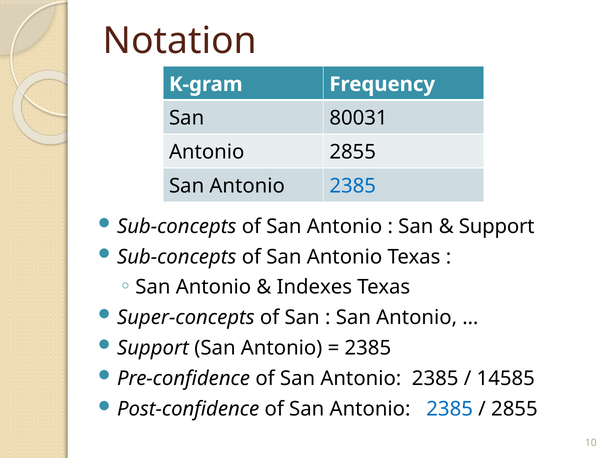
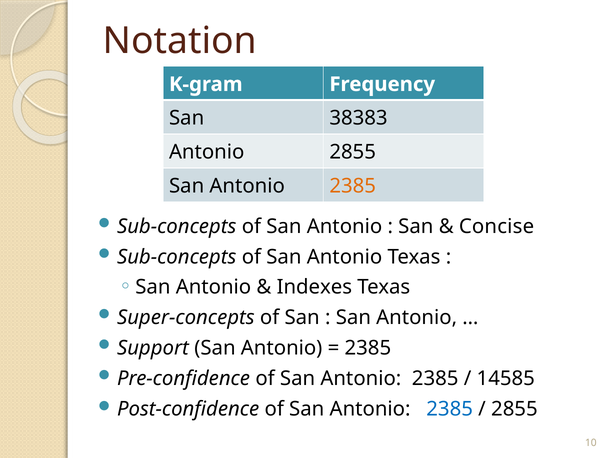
80031: 80031 -> 38383
2385 at (353, 186) colour: blue -> orange
Support at (497, 226): Support -> Concise
